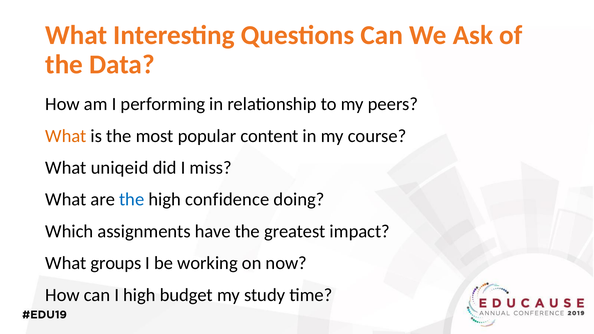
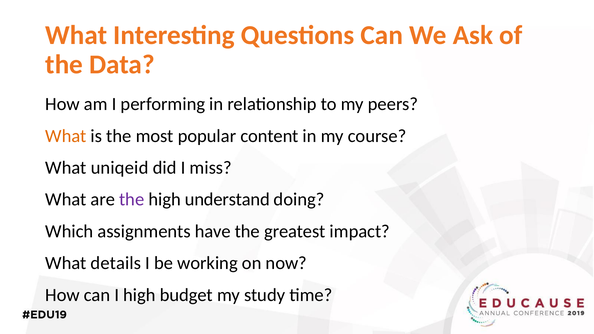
the at (132, 200) colour: blue -> purple
confidence: confidence -> understand
groups: groups -> details
